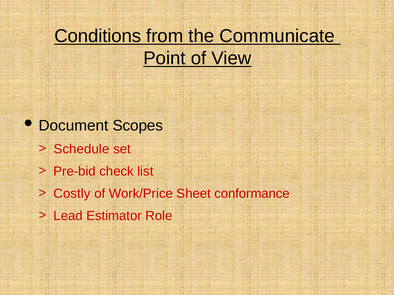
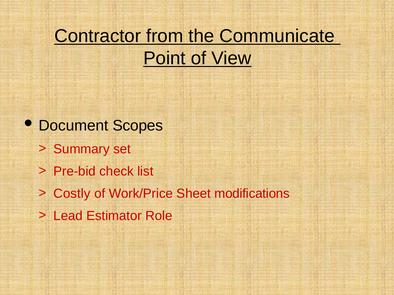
Conditions: Conditions -> Contractor
Schedule: Schedule -> Summary
conformance: conformance -> modifications
